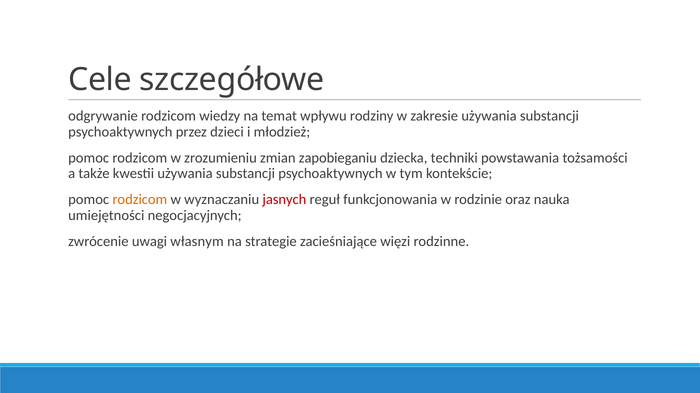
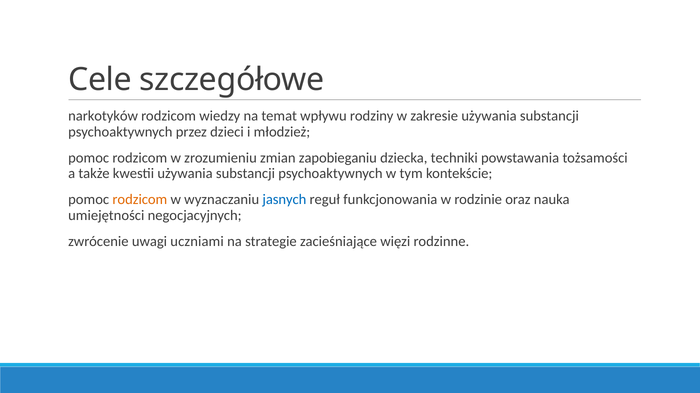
odgrywanie: odgrywanie -> narkotyków
jasnych colour: red -> blue
własnym: własnym -> uczniami
